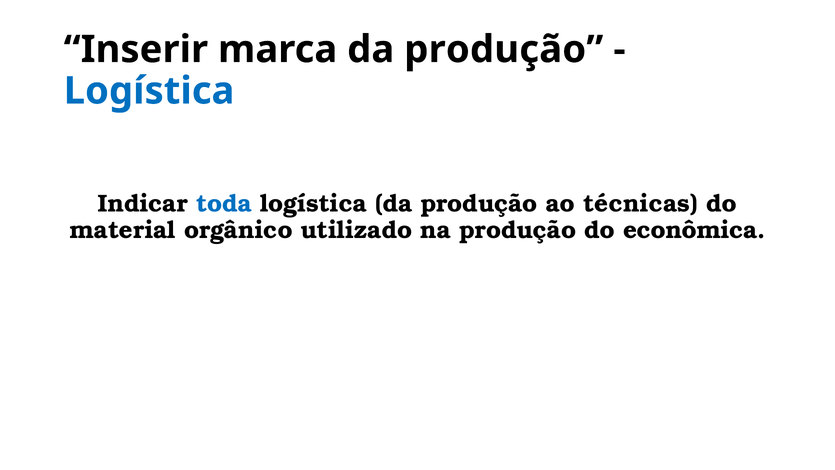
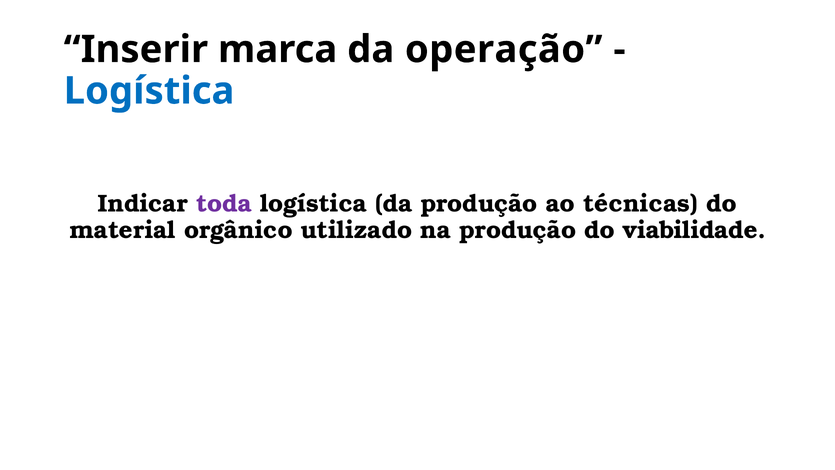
marca da produção: produção -> operação
toda colour: blue -> purple
econômica: econômica -> viabilidade
